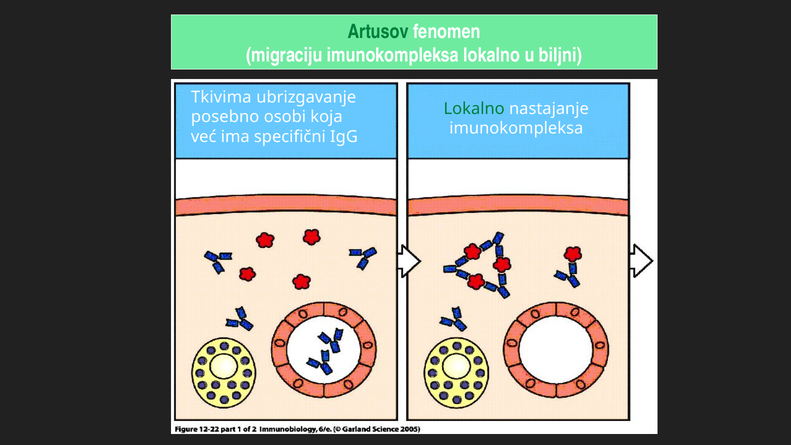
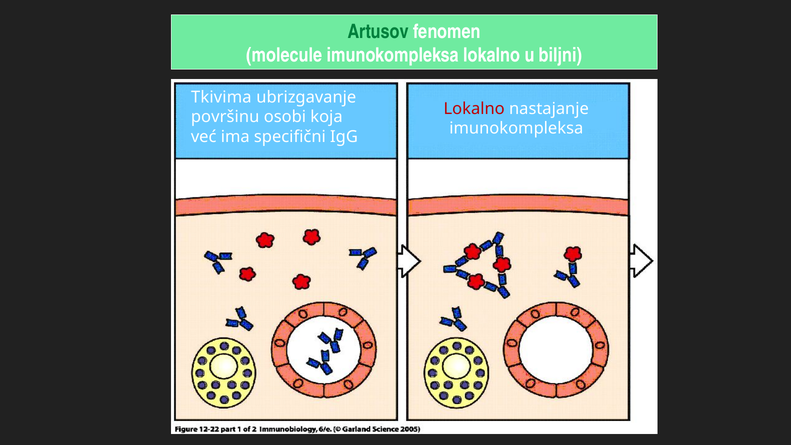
migraciju: migraciju -> molecule
Lokalno at (474, 109) colour: green -> red
posebno: posebno -> površinu
